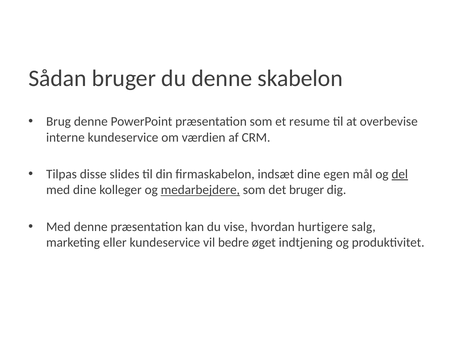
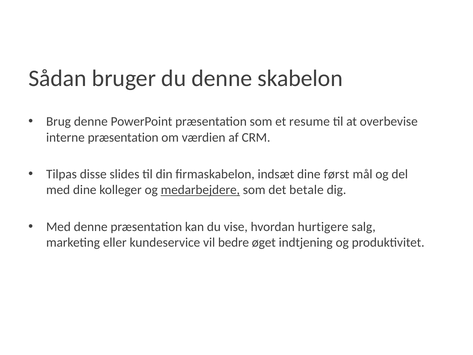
interne kundeservice: kundeservice -> præsentation
egen: egen -> først
del underline: present -> none
det bruger: bruger -> betale
